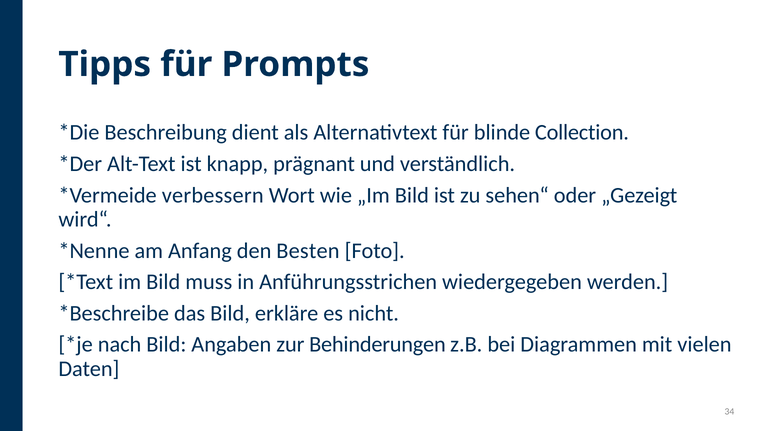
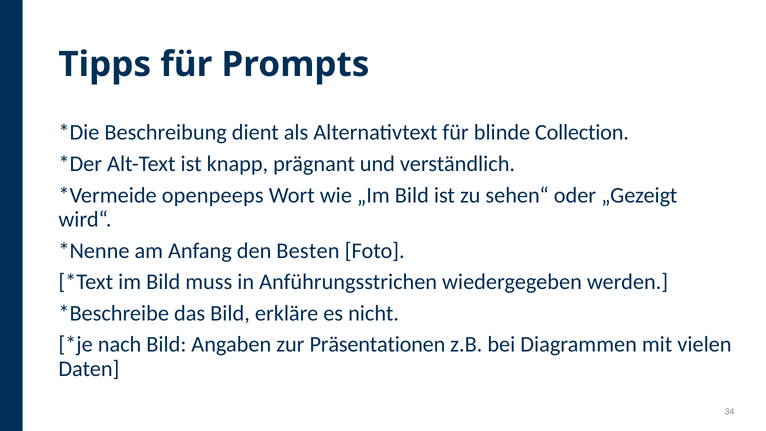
verbessern: verbessern -> openpeeps
Behinderungen: Behinderungen -> Präsentationen
